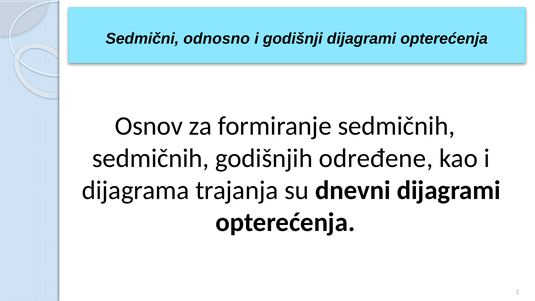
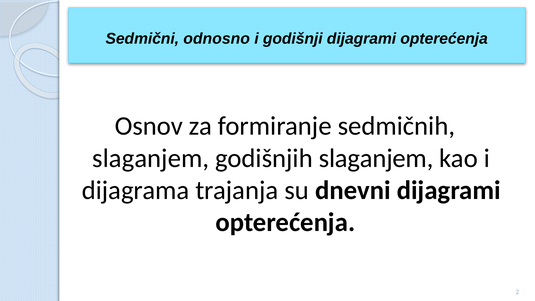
sedmičnih at (151, 158): sedmičnih -> slaganjem
godišnjih određene: određene -> slaganjem
